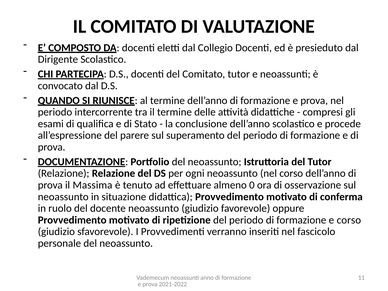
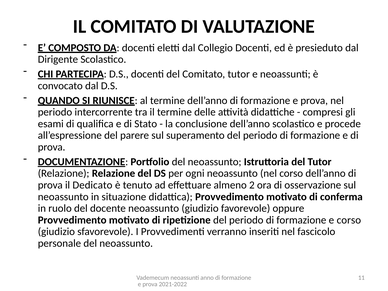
Massima: Massima -> Dedicato
0: 0 -> 2
